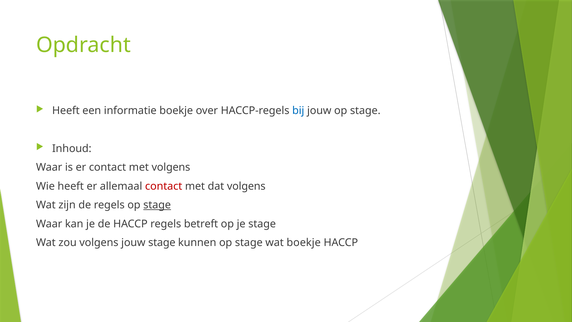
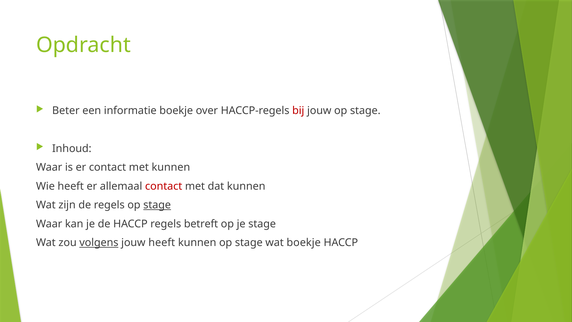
Heeft at (66, 111): Heeft -> Beter
bij colour: blue -> red
met volgens: volgens -> kunnen
dat volgens: volgens -> kunnen
volgens at (99, 243) underline: none -> present
jouw stage: stage -> heeft
